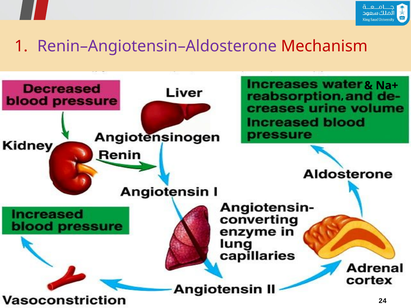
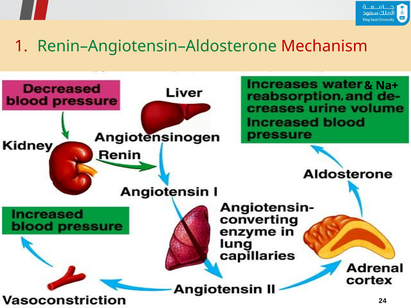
Renin–Angiotensin–Aldosterone colour: purple -> green
